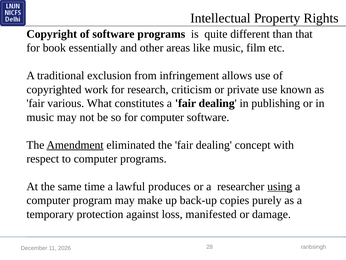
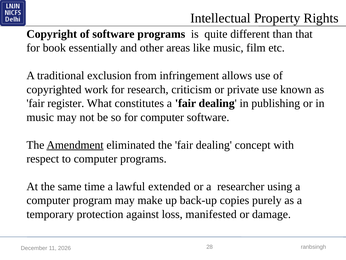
various: various -> register
produces: produces -> extended
using underline: present -> none
